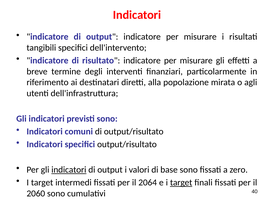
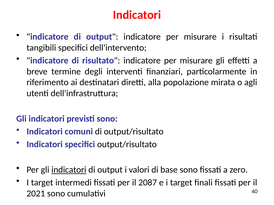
2064: 2064 -> 2087
target at (181, 183) underline: present -> none
2060: 2060 -> 2021
